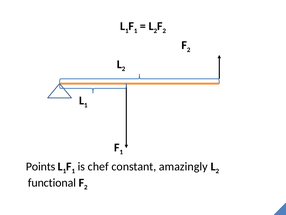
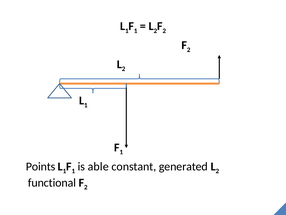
chef: chef -> able
amazingly: amazingly -> generated
